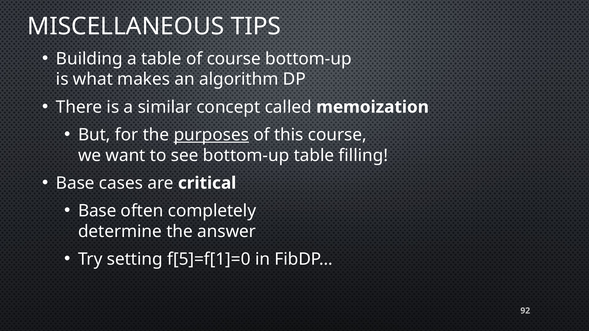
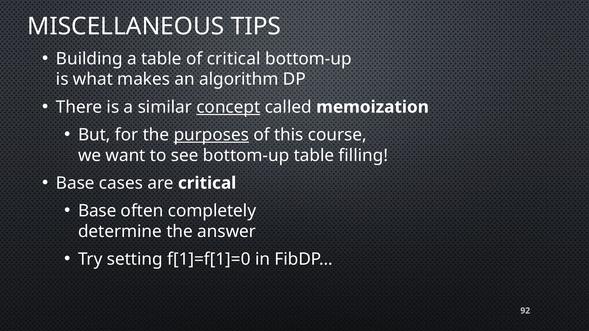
of course: course -> critical
concept underline: none -> present
f[5]=f[1]=0: f[5]=f[1]=0 -> f[1]=f[1]=0
